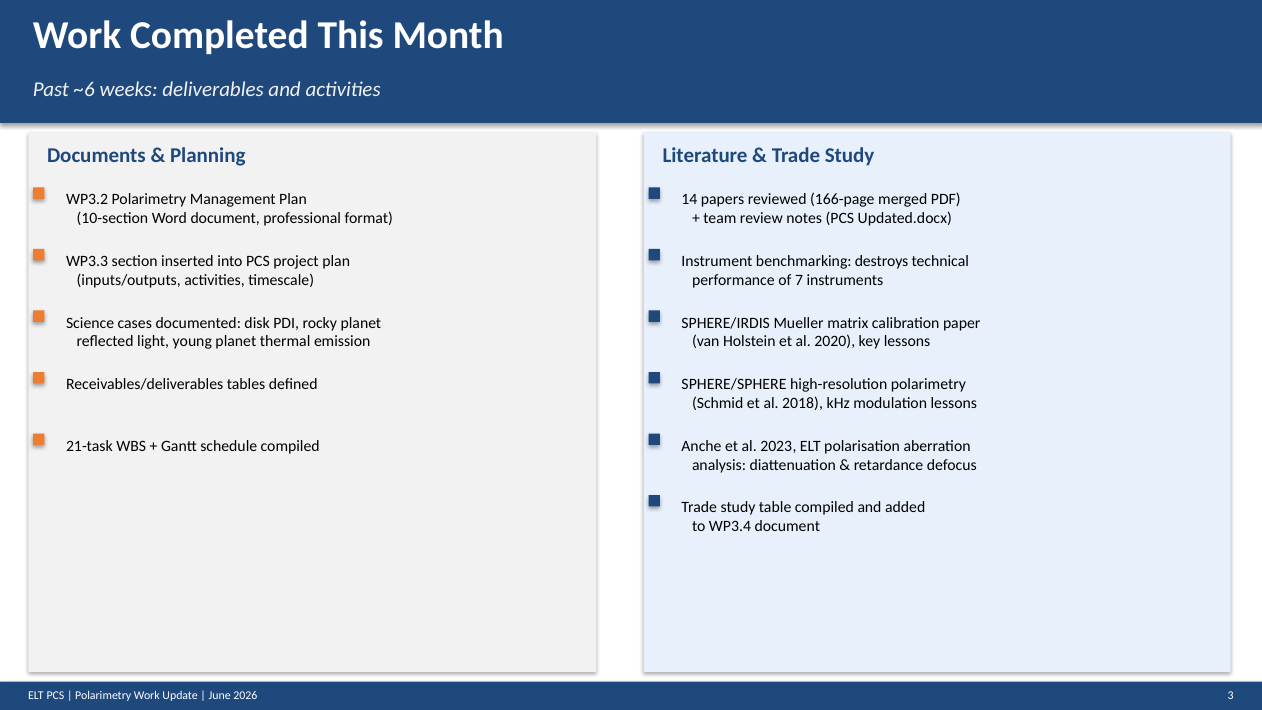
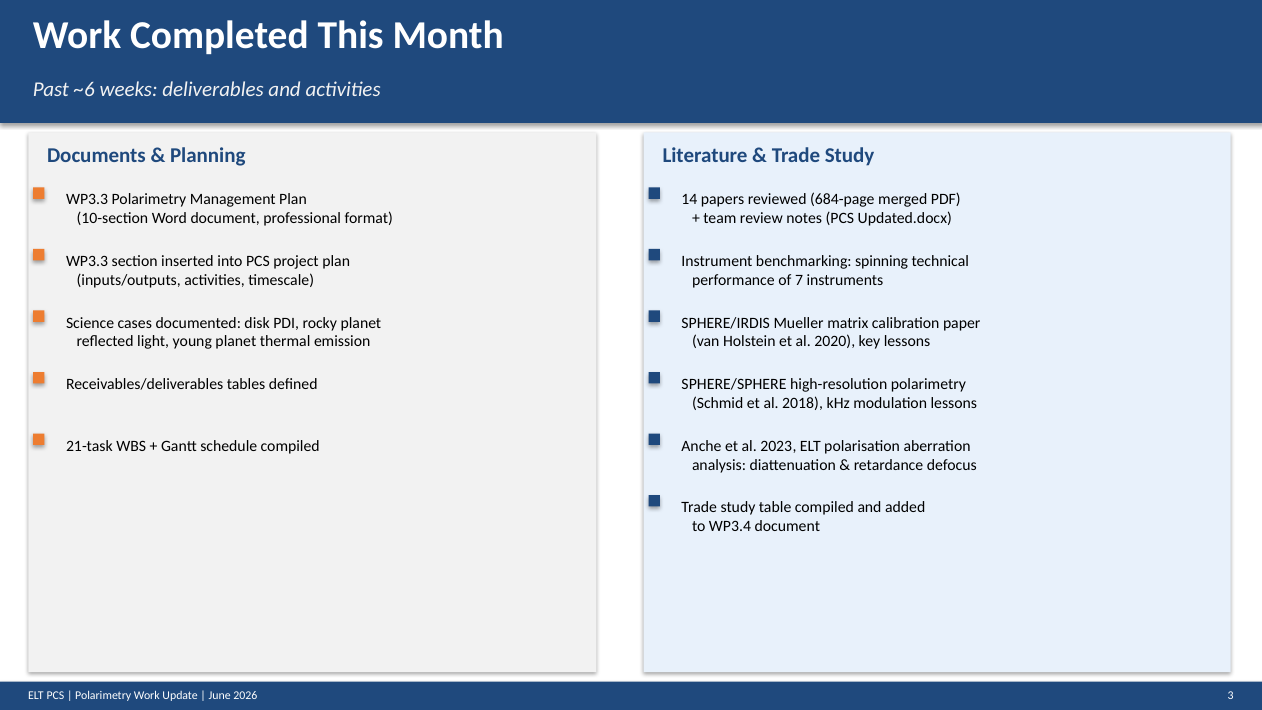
WP3.2 at (87, 200): WP3.2 -> WP3.3
166-page: 166-page -> 684-page
destroys: destroys -> spinning
